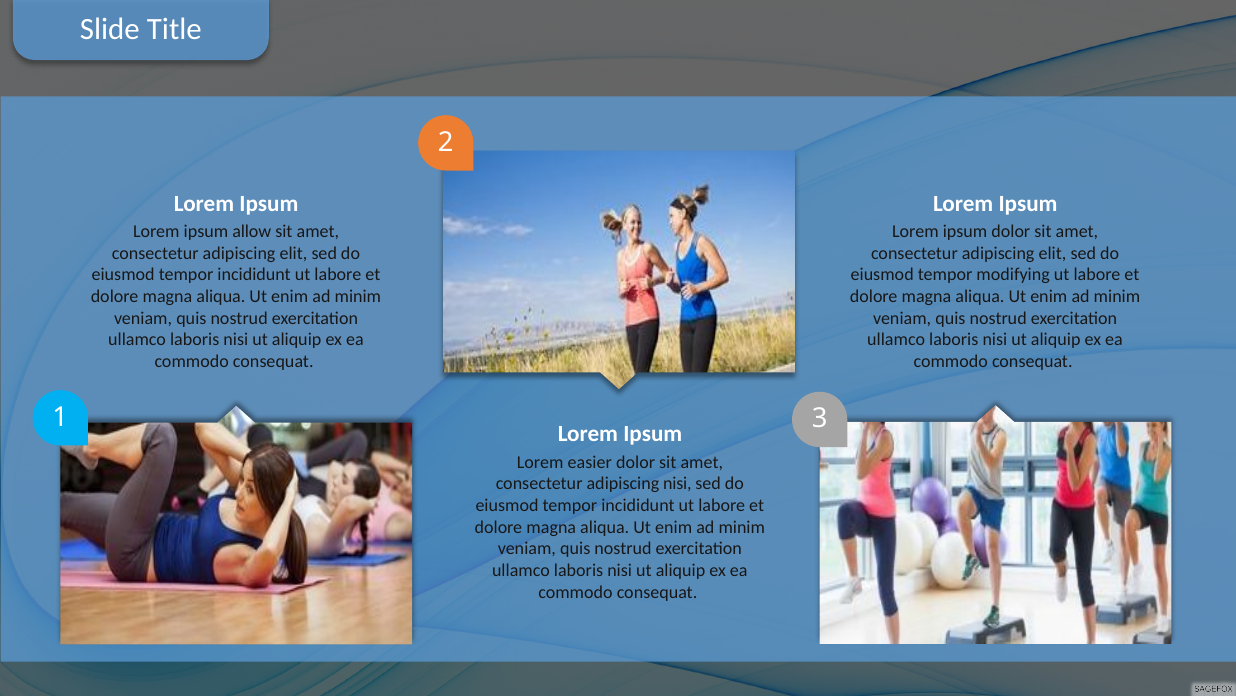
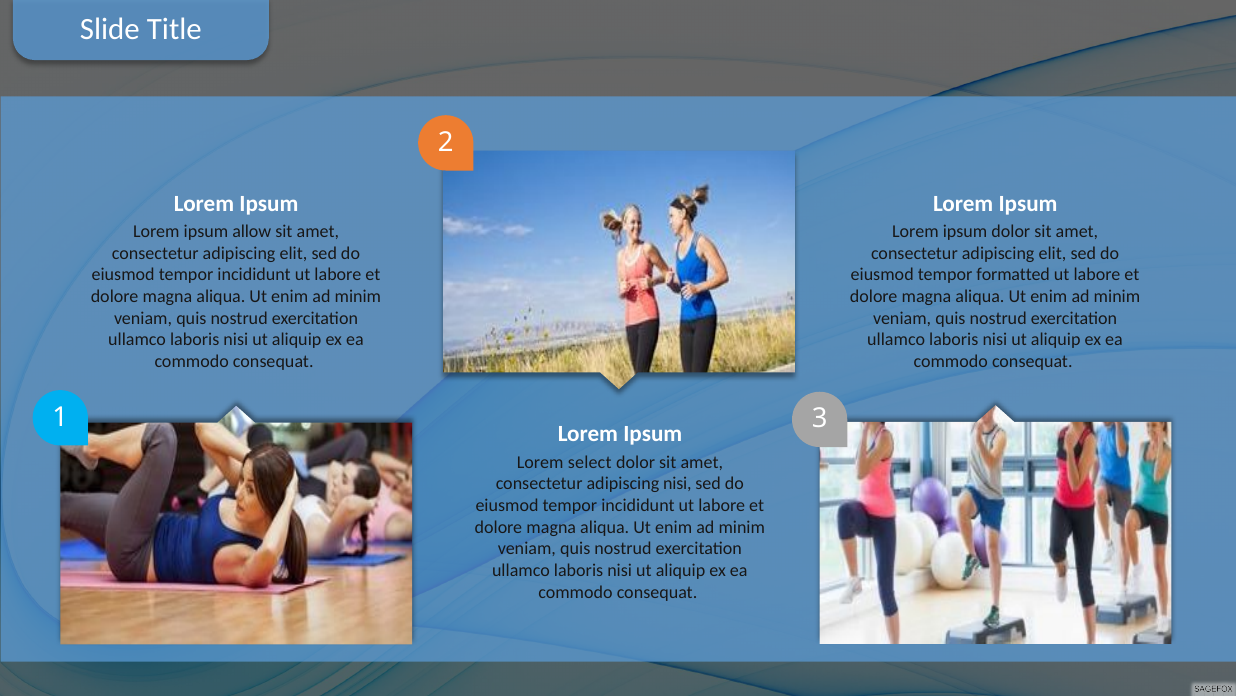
modifying: modifying -> formatted
easier: easier -> select
